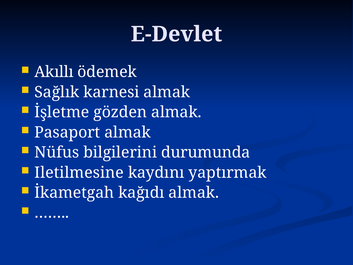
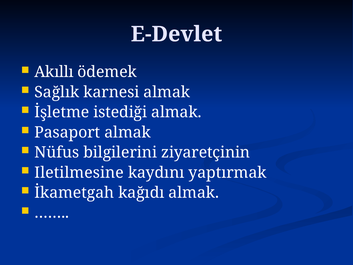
gözden: gözden -> istediği
durumunda: durumunda -> ziyaretçinin
